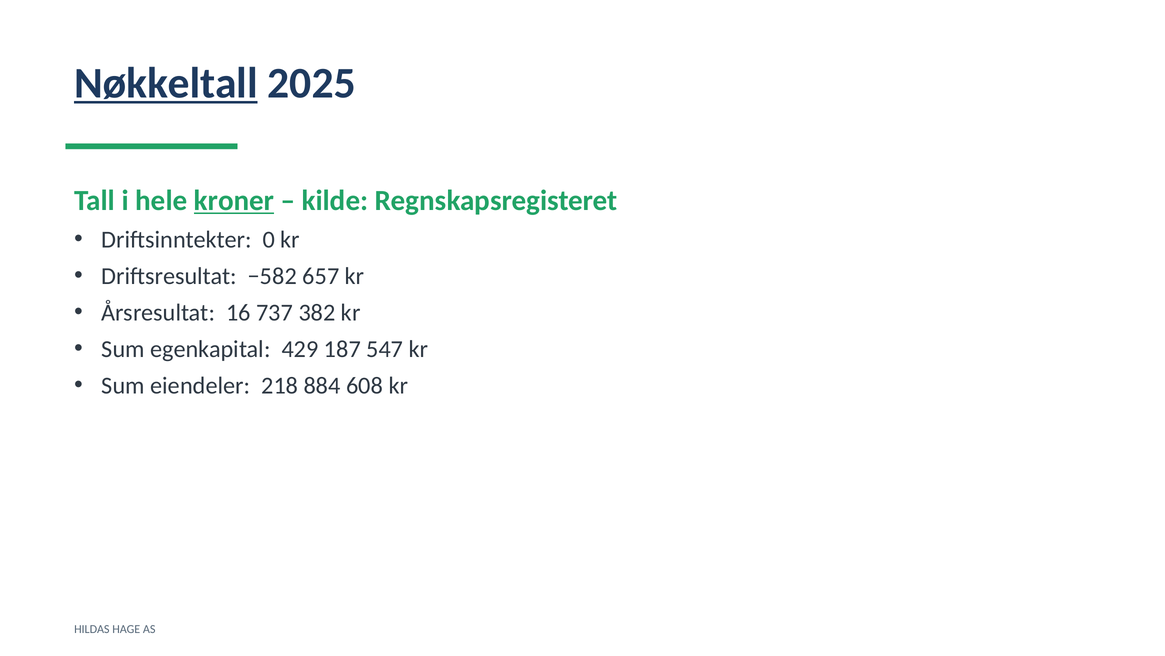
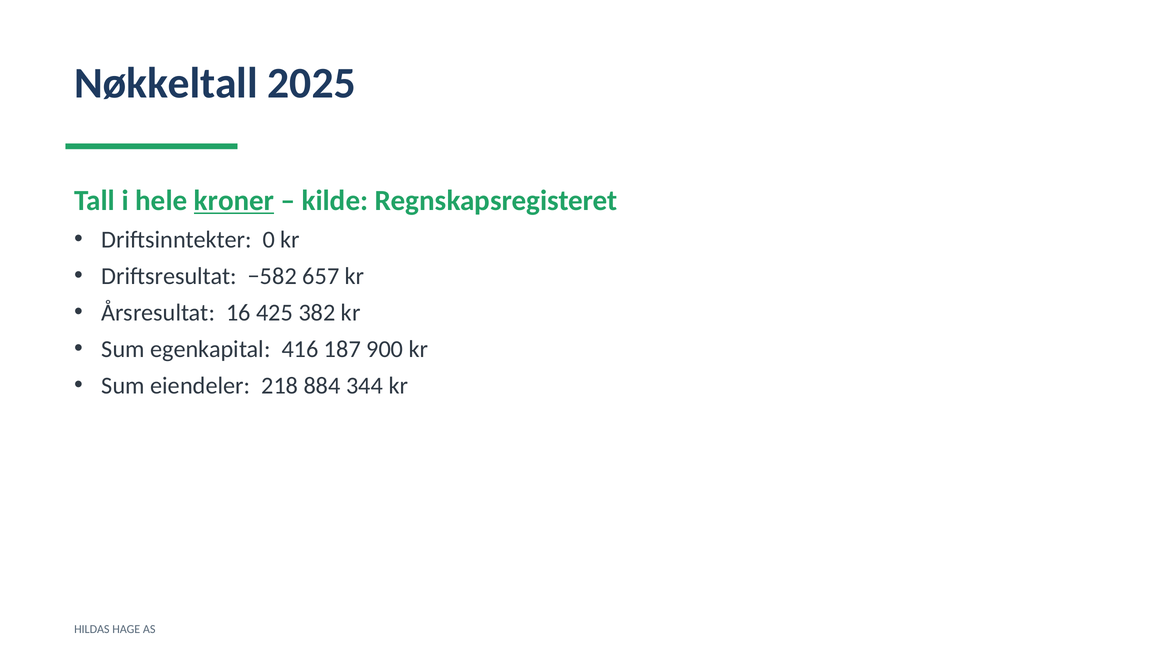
Nøkkeltall underline: present -> none
737: 737 -> 425
429: 429 -> 416
547: 547 -> 900
608: 608 -> 344
